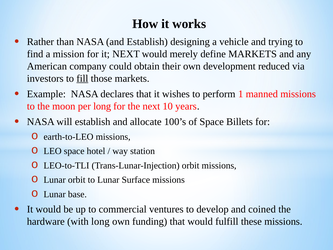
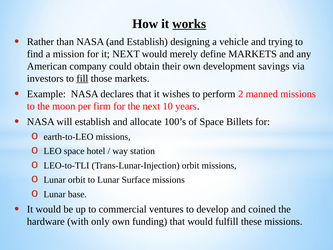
works underline: none -> present
reduced: reduced -> savings
1: 1 -> 2
per long: long -> firm
with long: long -> only
